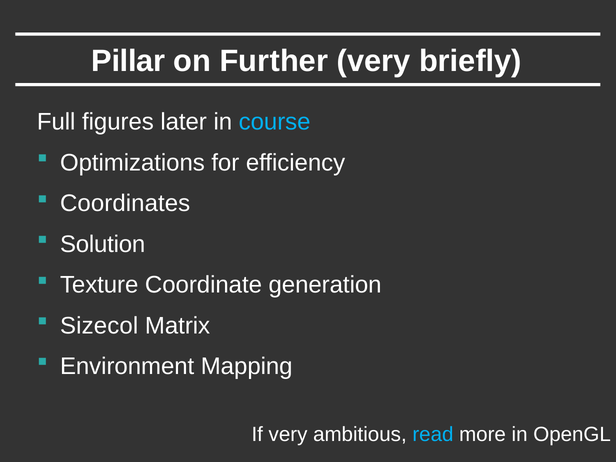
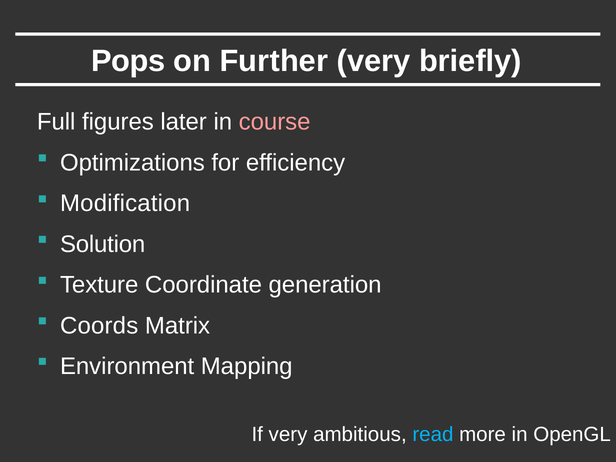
Pillar: Pillar -> Pops
course colour: light blue -> pink
Coordinates: Coordinates -> Modification
Sizecol: Sizecol -> Coords
